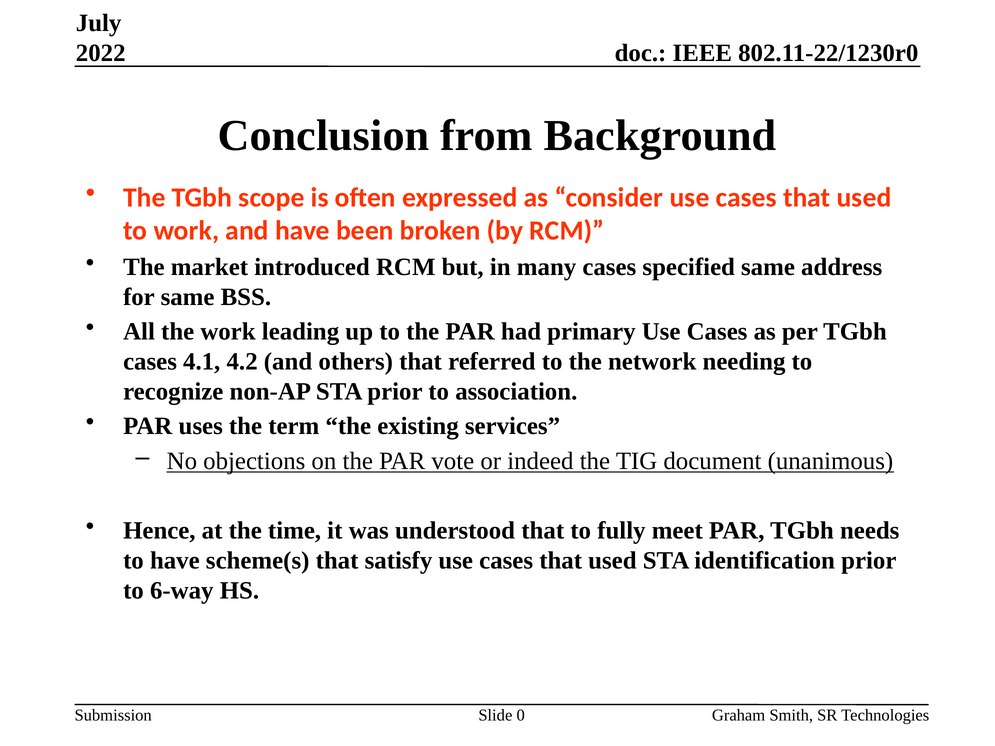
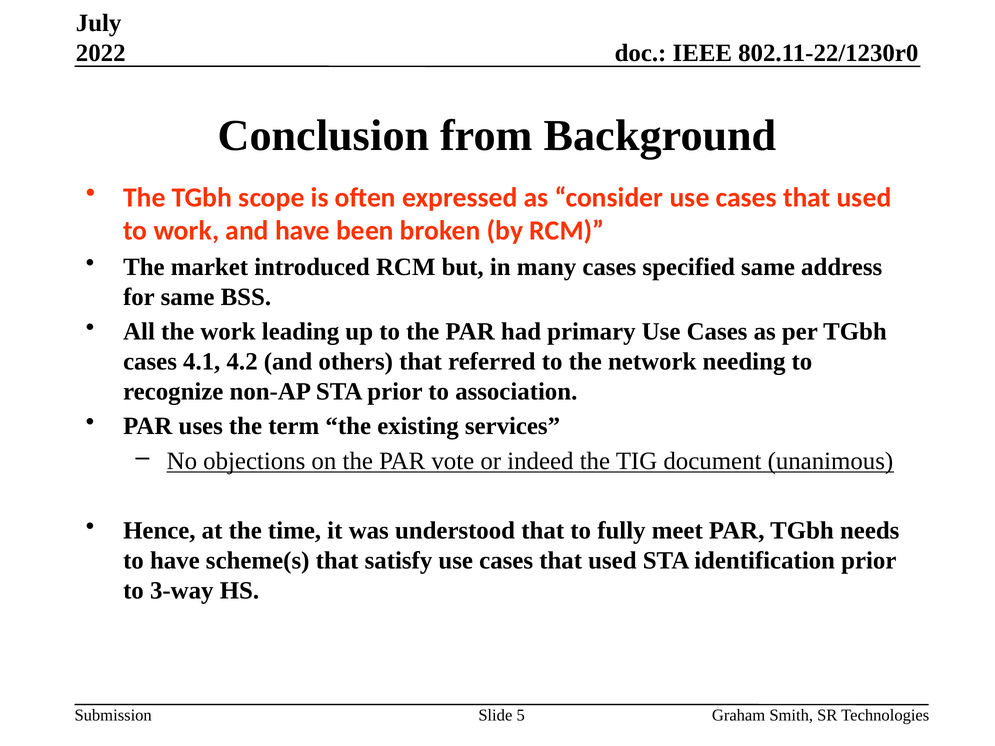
6-way: 6-way -> 3-way
0: 0 -> 5
